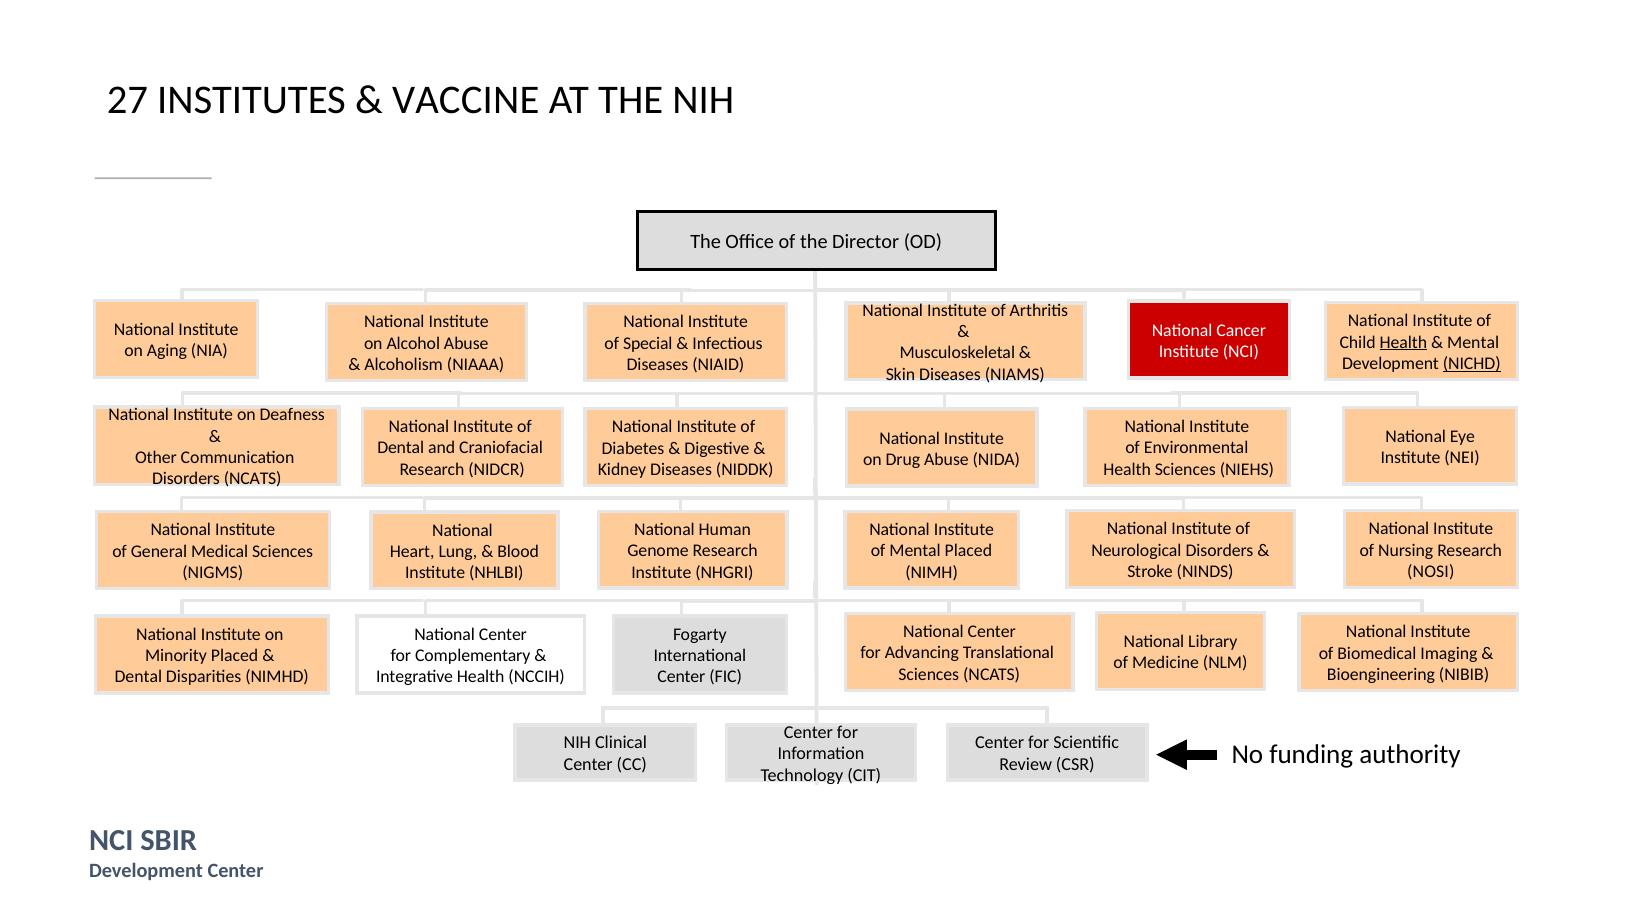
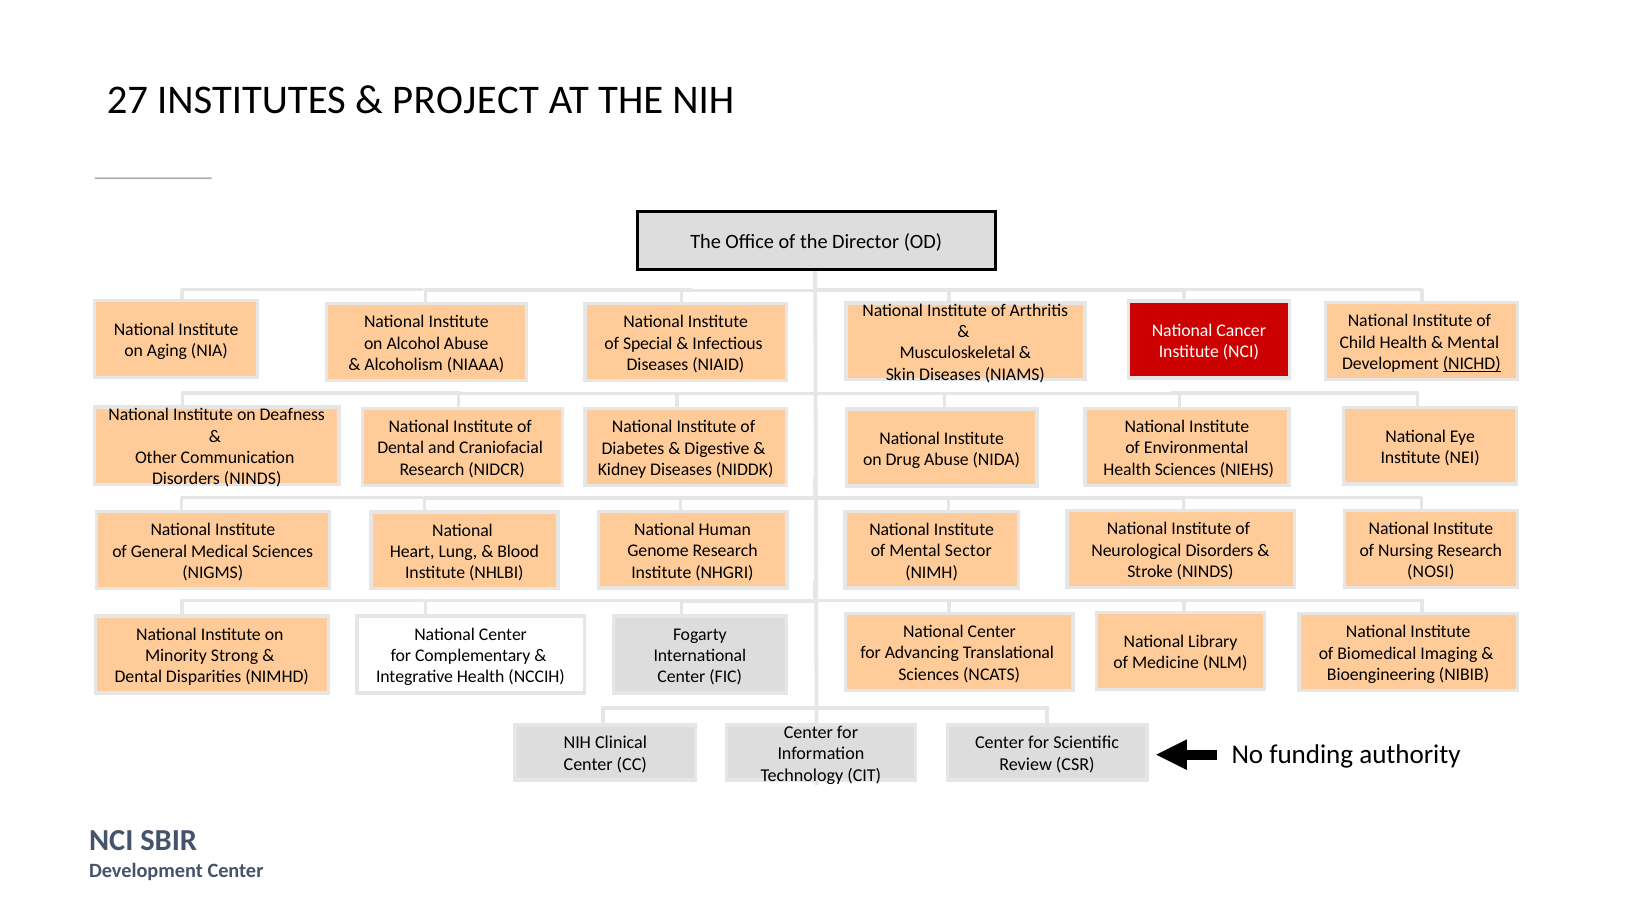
VACCINE: VACCINE -> PROJECT
Health at (1403, 342) underline: present -> none
Disorders NCATS: NCATS -> NINDS
Mental Placed: Placed -> Sector
Minority Placed: Placed -> Strong
